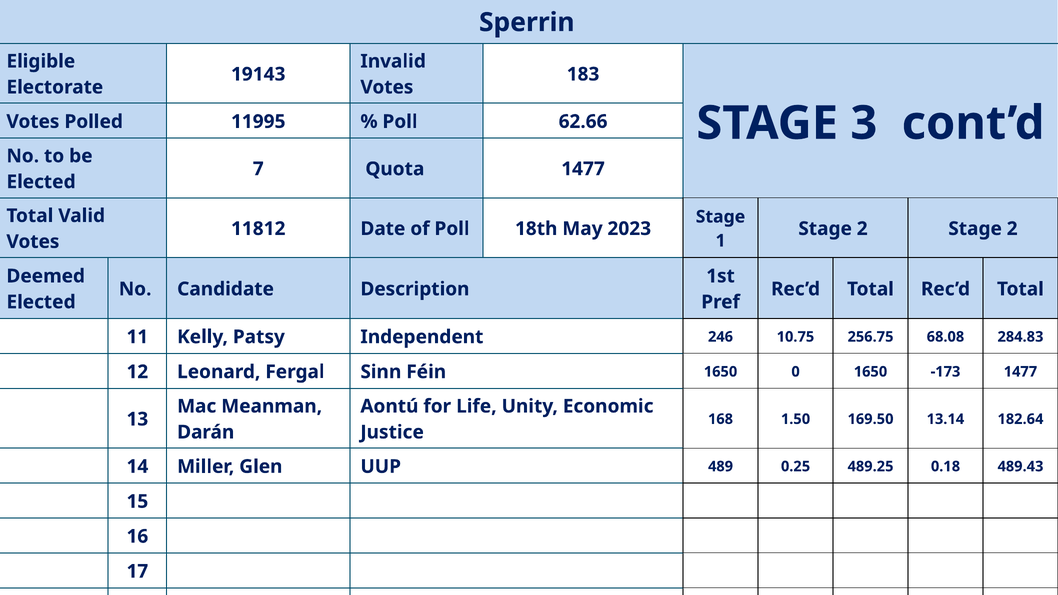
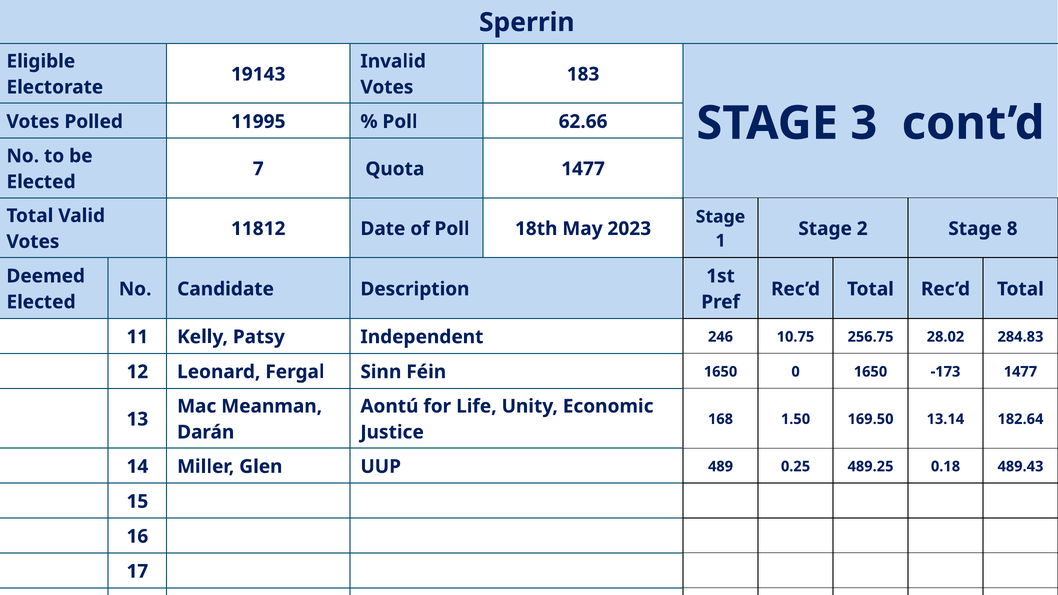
2 Stage 2: 2 -> 8
68.08: 68.08 -> 28.02
